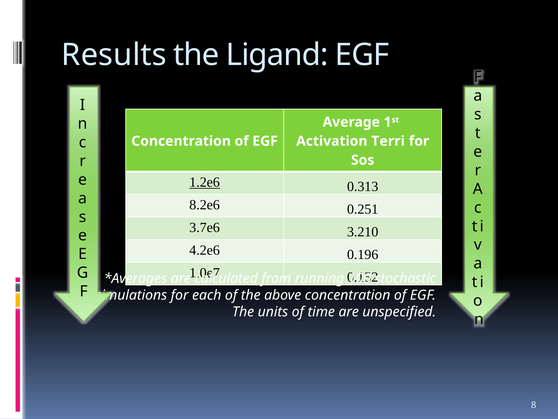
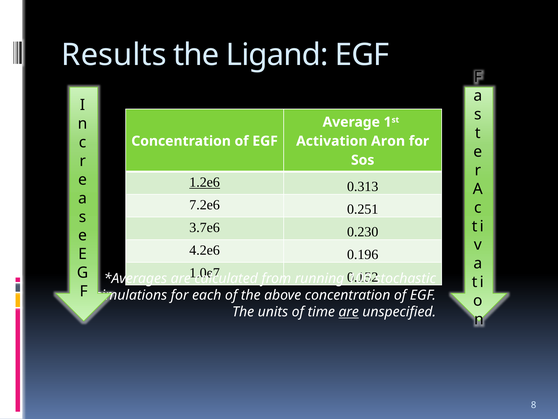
Terri: Terri -> Aron
8.2e6: 8.2e6 -> 7.2e6
3.210: 3.210 -> 0.230
are at (349, 312) underline: none -> present
